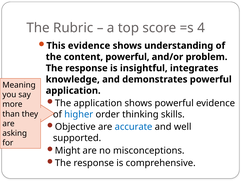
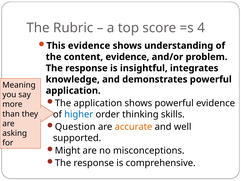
content powerful: powerful -> evidence
Objective: Objective -> Question
accurate colour: blue -> orange
